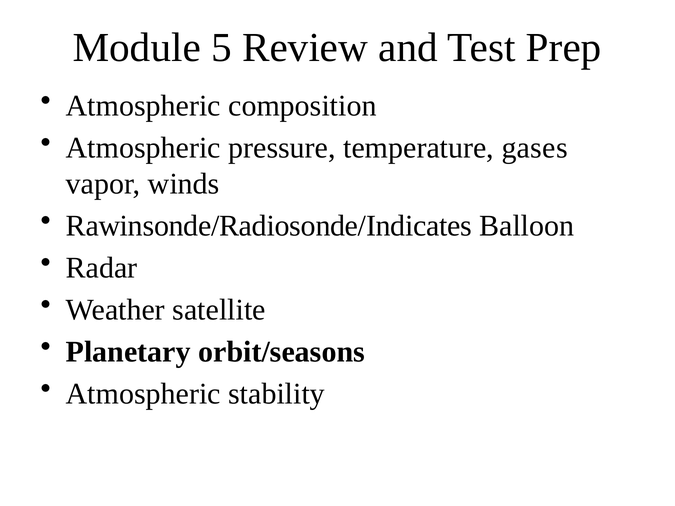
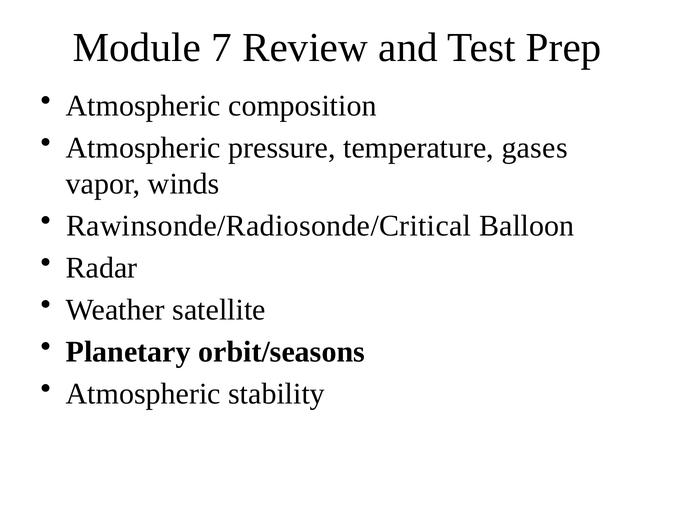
5: 5 -> 7
Rawinsonde/Radiosonde/Indicates: Rawinsonde/Radiosonde/Indicates -> Rawinsonde/Radiosonde/Critical
